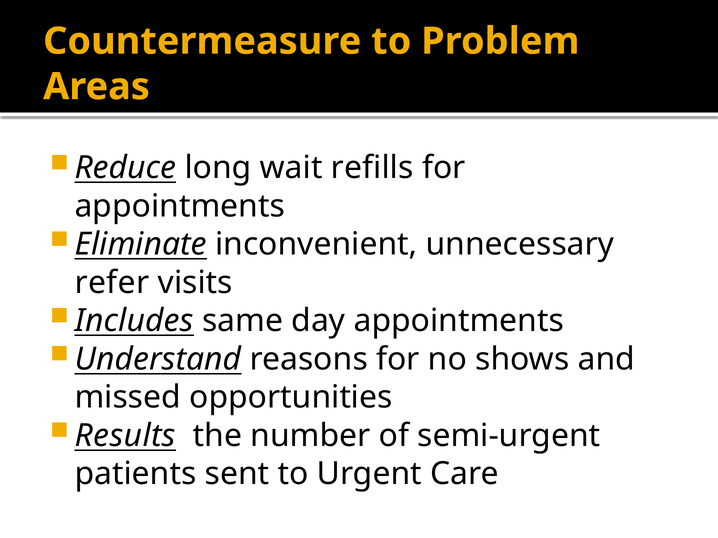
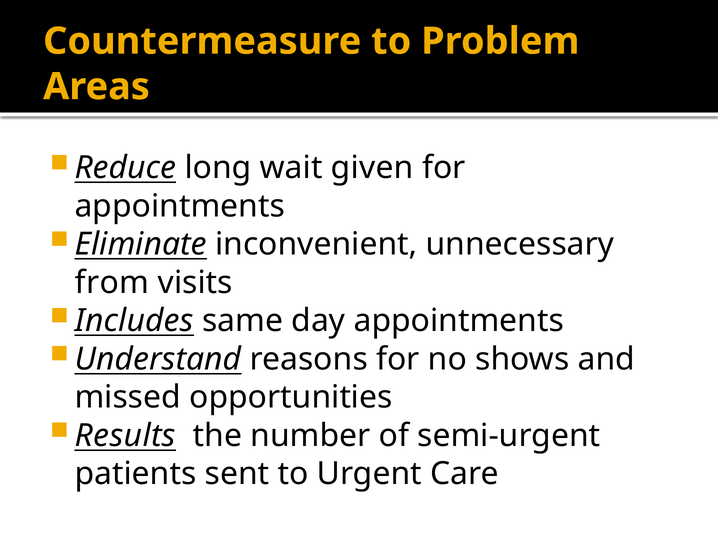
refills: refills -> given
refer: refer -> from
